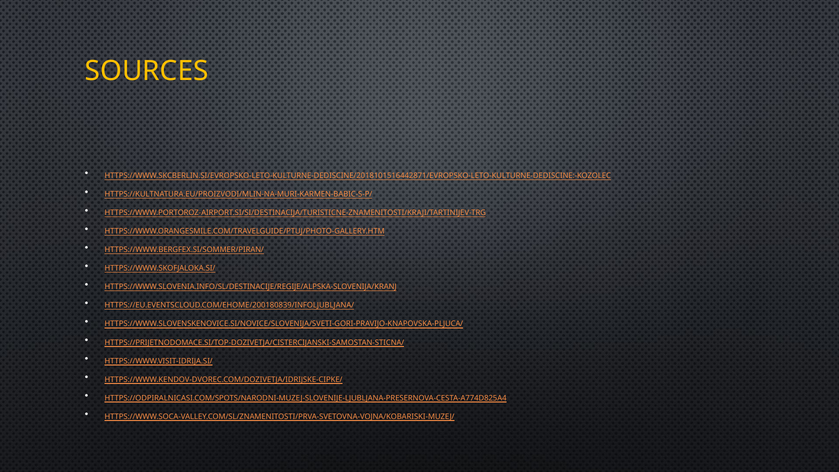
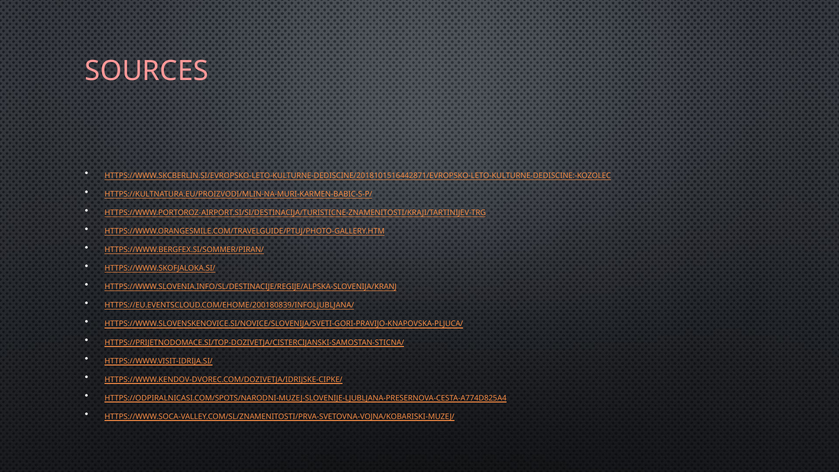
SOURCES colour: yellow -> pink
